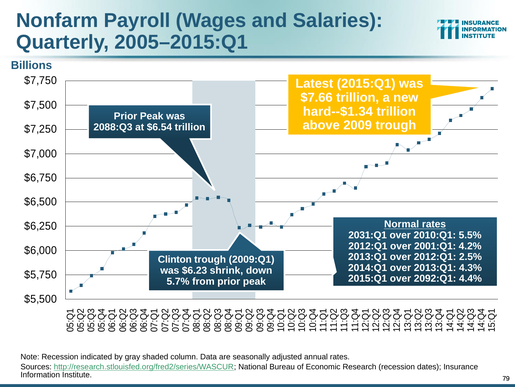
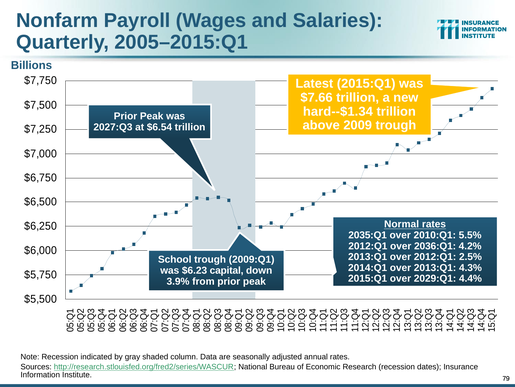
2088:Q3: 2088:Q3 -> 2027:Q3
2031:Q1: 2031:Q1 -> 2035:Q1
2001:Q1: 2001:Q1 -> 2036:Q1
Clinton: Clinton -> School
shrink: shrink -> capital
2092:Q1: 2092:Q1 -> 2029:Q1
5.7%: 5.7% -> 3.9%
